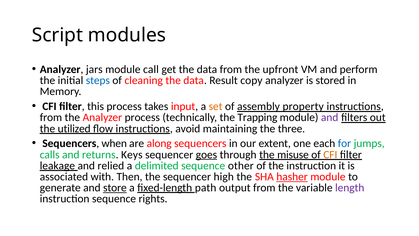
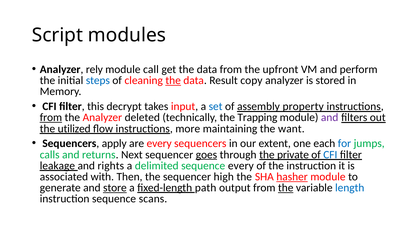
jars: jars -> rely
the at (173, 80) underline: none -> present
this process: process -> decrypt
set colour: orange -> blue
from at (51, 117) underline: none -> present
Analyzer process: process -> deleted
avoid: avoid -> more
three: three -> want
when: when -> apply
are along: along -> every
Keys: Keys -> Next
misuse: misuse -> private
CFI at (330, 154) colour: orange -> blue
relied: relied -> rights
sequence other: other -> every
the at (286, 187) underline: none -> present
length colour: purple -> blue
rights: rights -> scans
